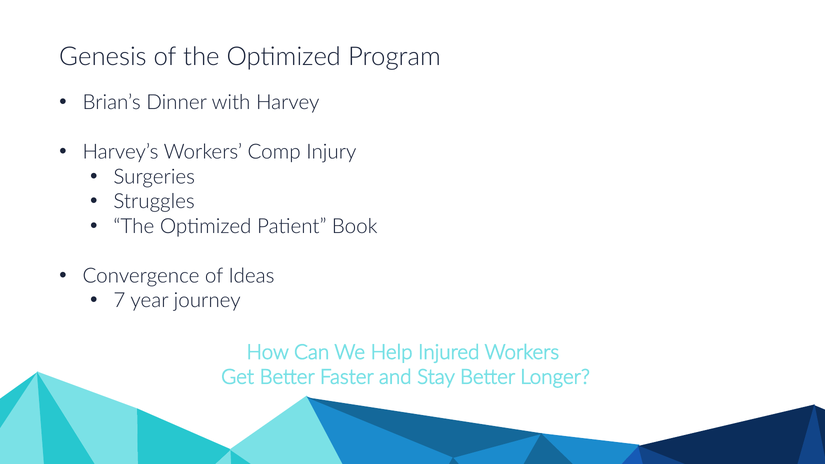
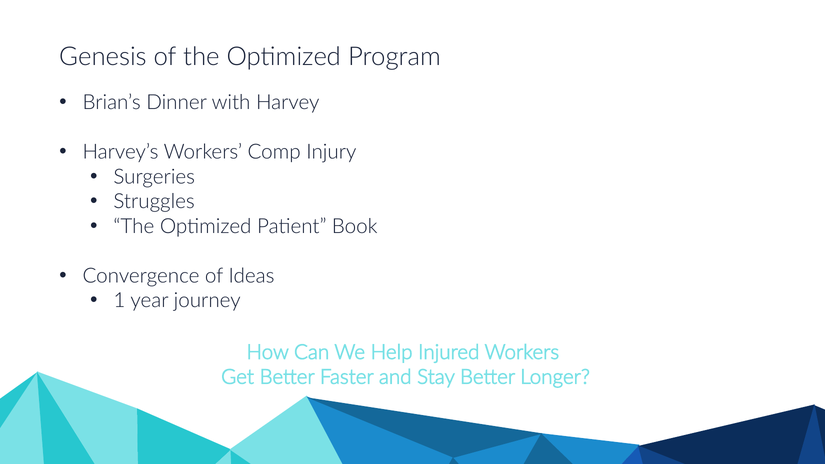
7: 7 -> 1
